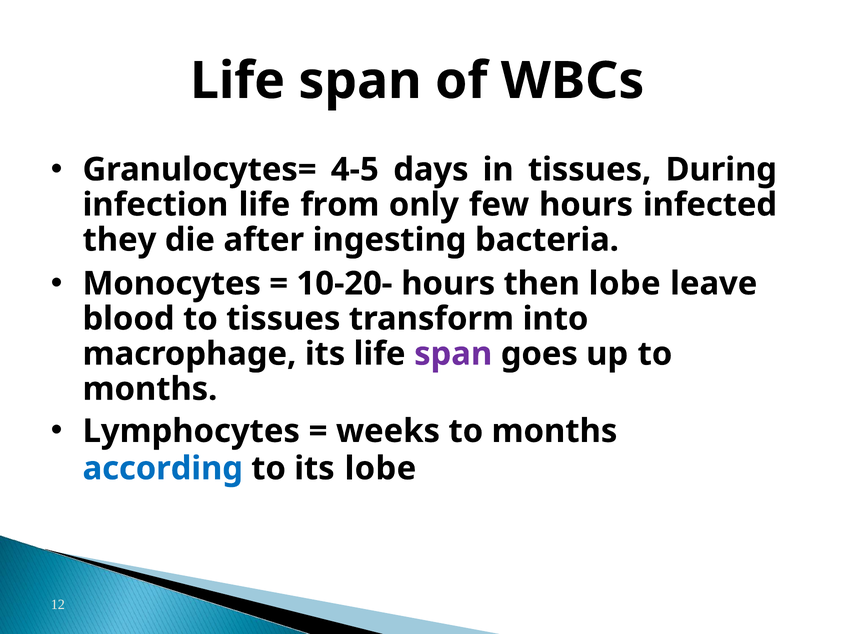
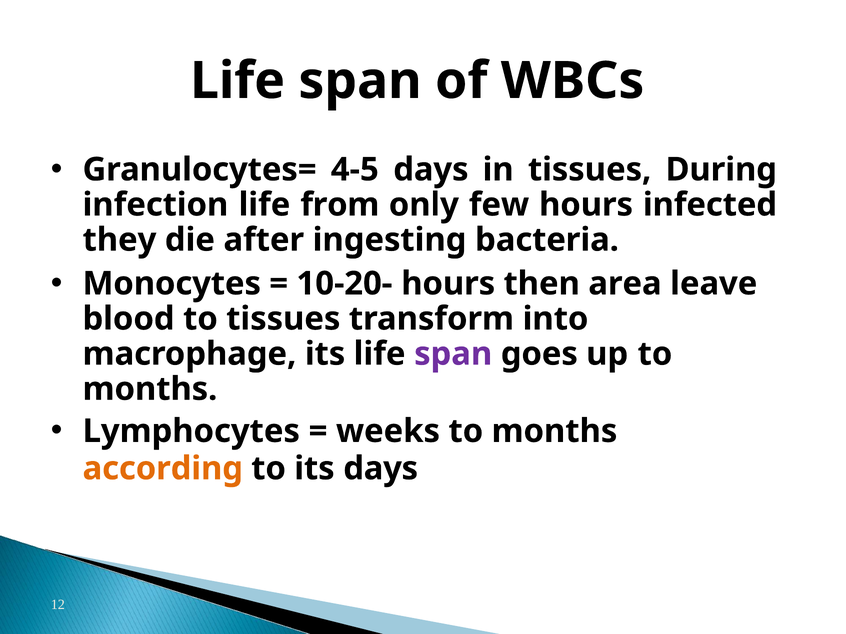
then lobe: lobe -> area
according colour: blue -> orange
its lobe: lobe -> days
